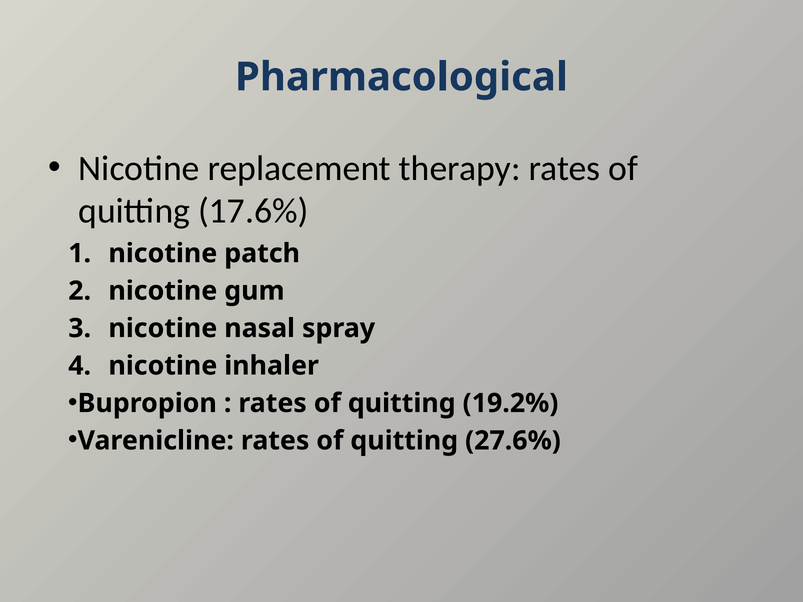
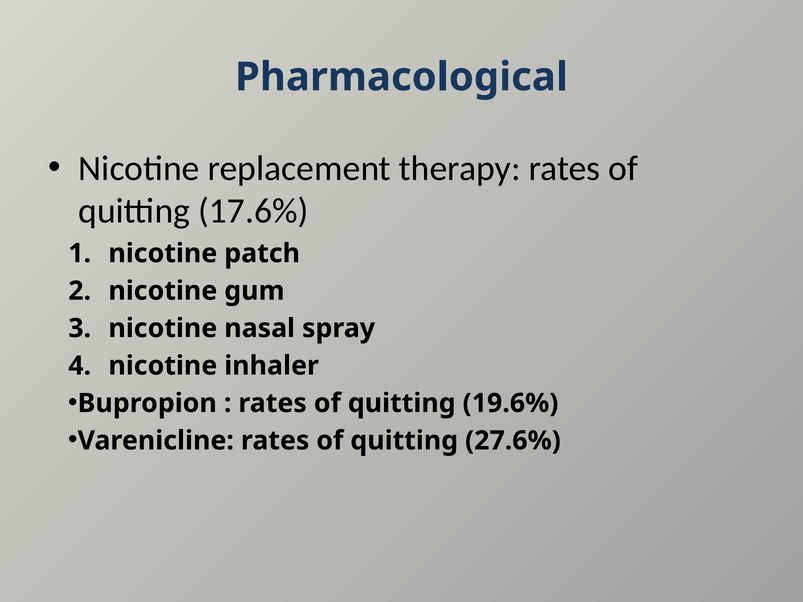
19.2%: 19.2% -> 19.6%
